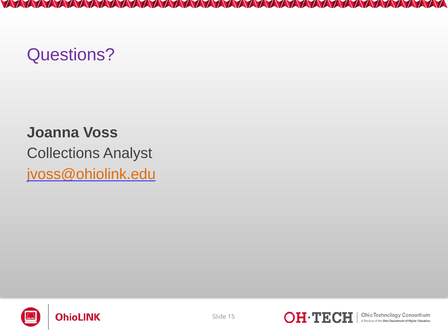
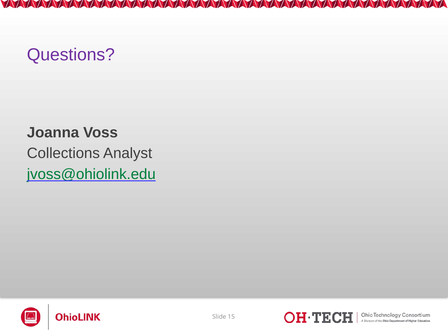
jvoss@ohiolink.edu colour: orange -> green
